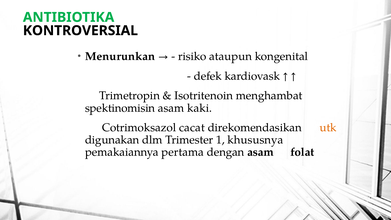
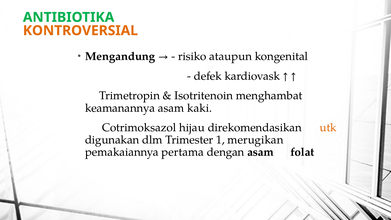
KONTROVERSIAL colour: black -> orange
Menurunkan: Menurunkan -> Mengandung
spektinomisin: spektinomisin -> keamanannya
cacat: cacat -> hijau
khususnya: khususnya -> merugikan
